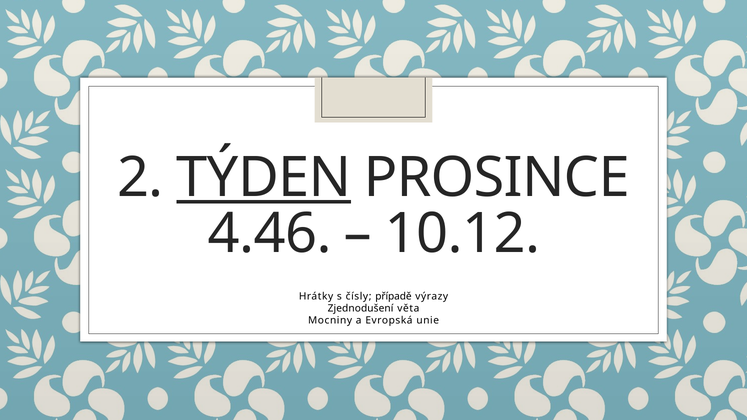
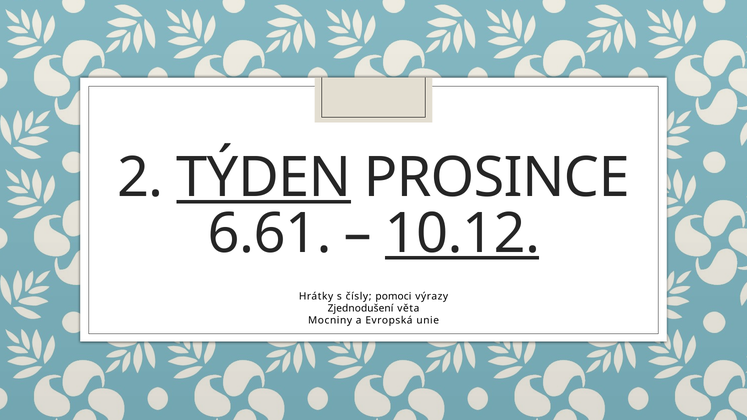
4.46: 4.46 -> 6.61
10.12 underline: none -> present
případě: případě -> pomoci
